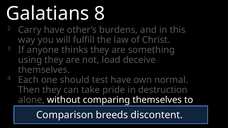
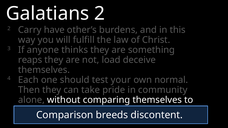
Galatians 8: 8 -> 2
using: using -> reaps
test have: have -> your
destruction: destruction -> community
